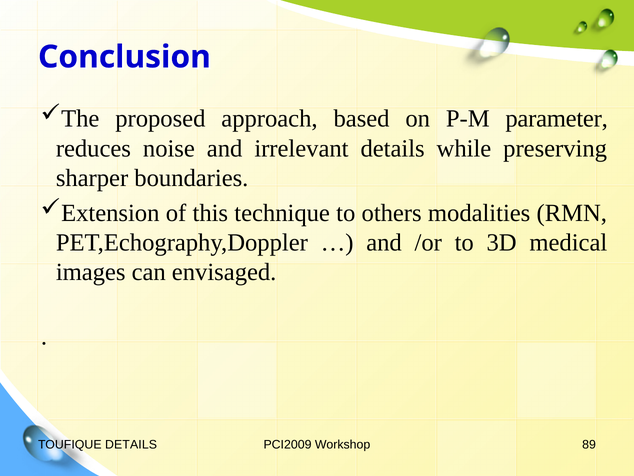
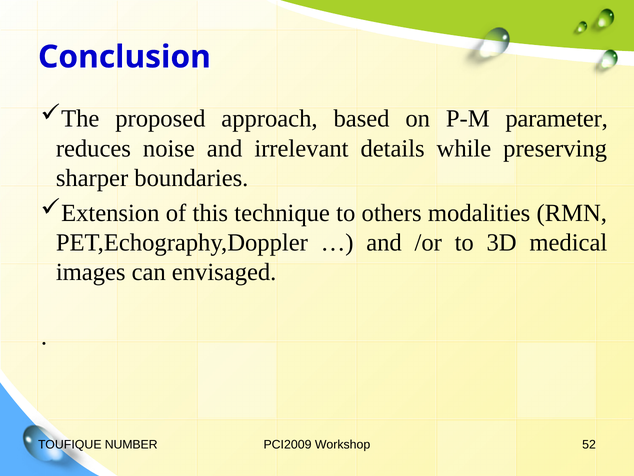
TOUFIQUE DETAILS: DETAILS -> NUMBER
89: 89 -> 52
